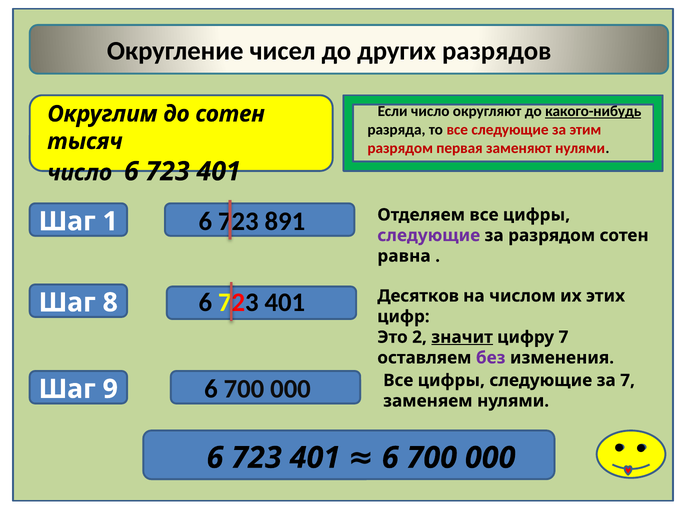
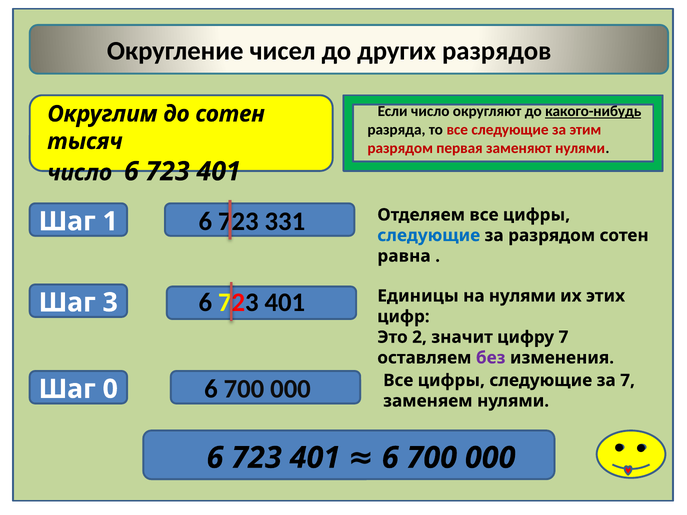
891: 891 -> 331
следующие at (429, 236) colour: purple -> blue
Десятков: Десятков -> Единицы
на числом: числом -> нулями
8: 8 -> 3
значит underline: present -> none
9: 9 -> 0
